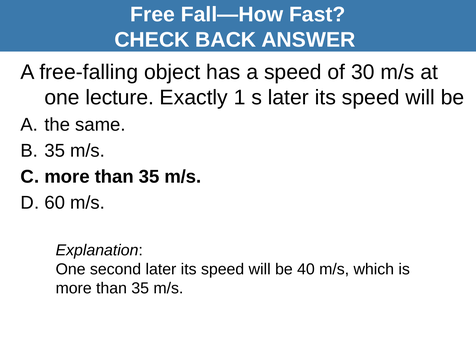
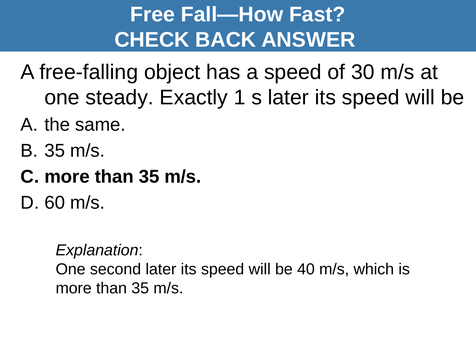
lecture: lecture -> steady
